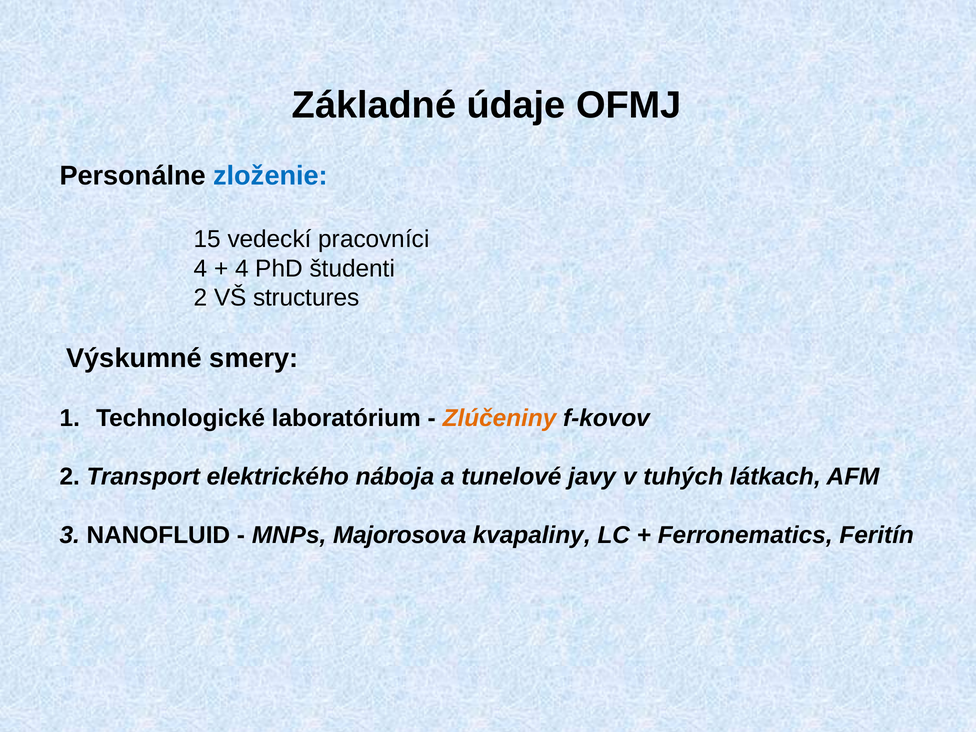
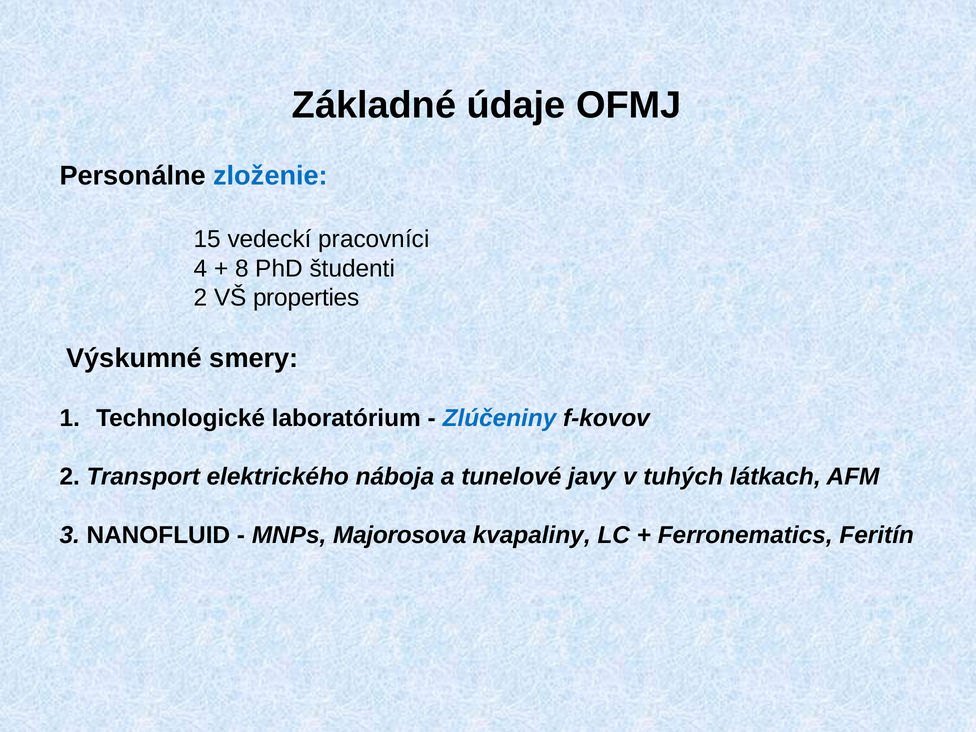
4 at (242, 268): 4 -> 8
structures: structures -> properties
Zlúčeniny colour: orange -> blue
